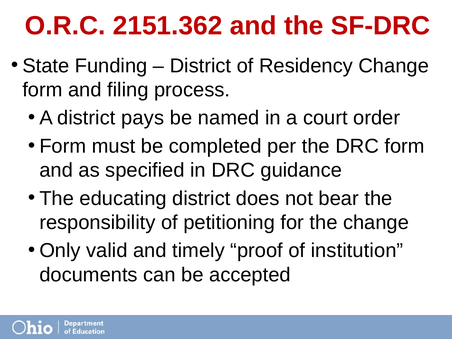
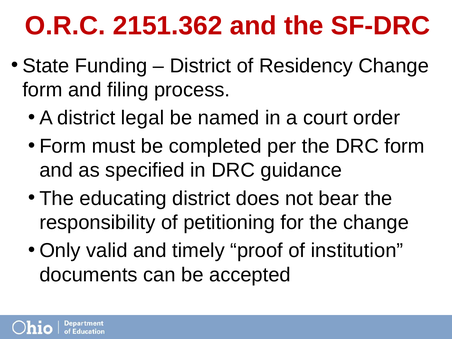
pays: pays -> legal
